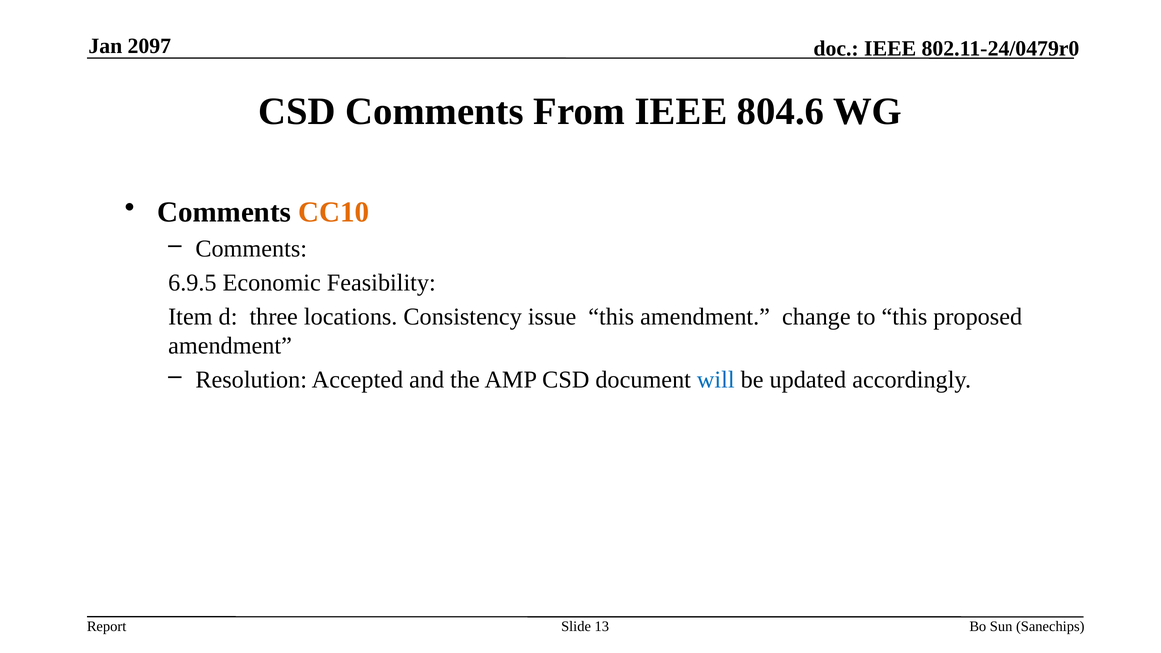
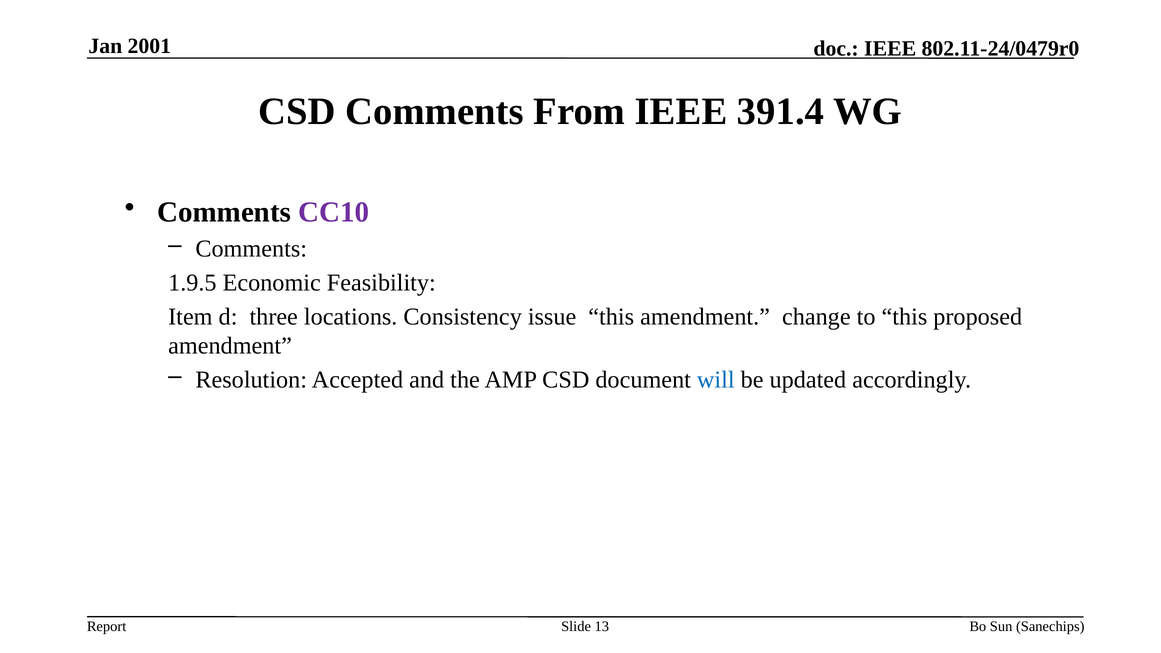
2097: 2097 -> 2001
804.6: 804.6 -> 391.4
CC10 colour: orange -> purple
6.9.5: 6.9.5 -> 1.9.5
